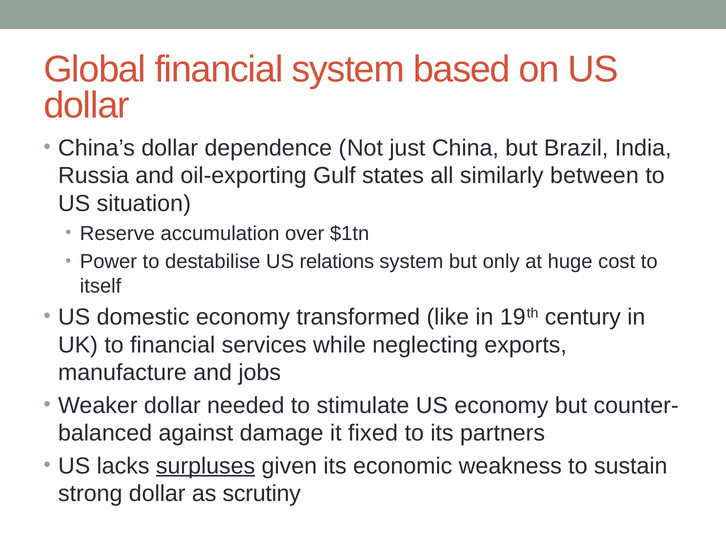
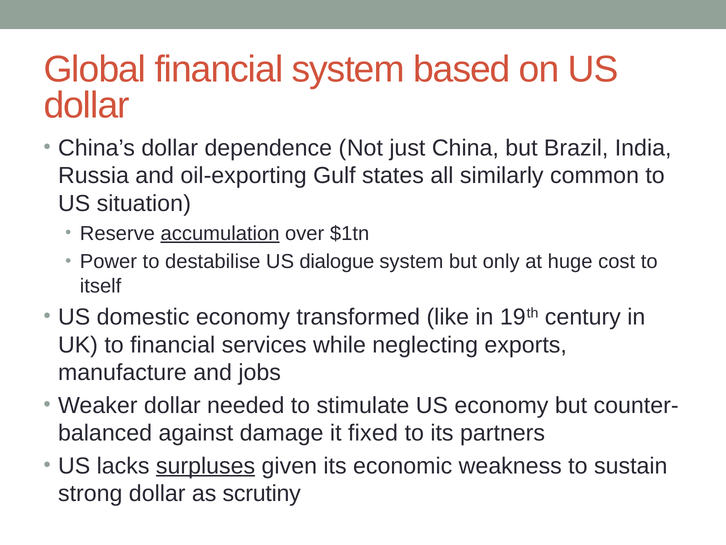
between: between -> common
accumulation underline: none -> present
relations: relations -> dialogue
